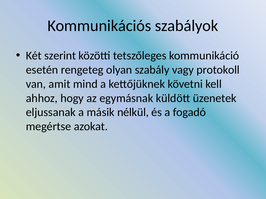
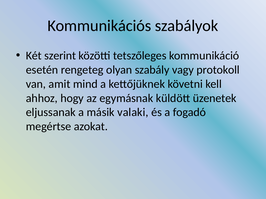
nélkül: nélkül -> valaki
